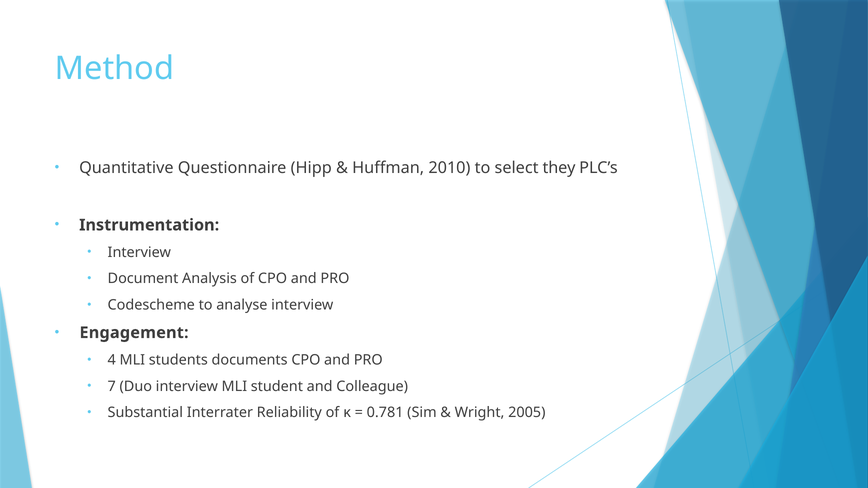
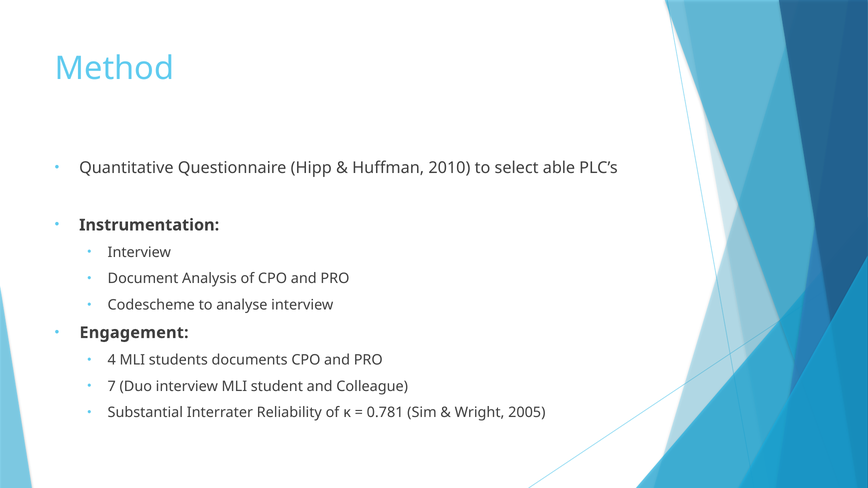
they: they -> able
